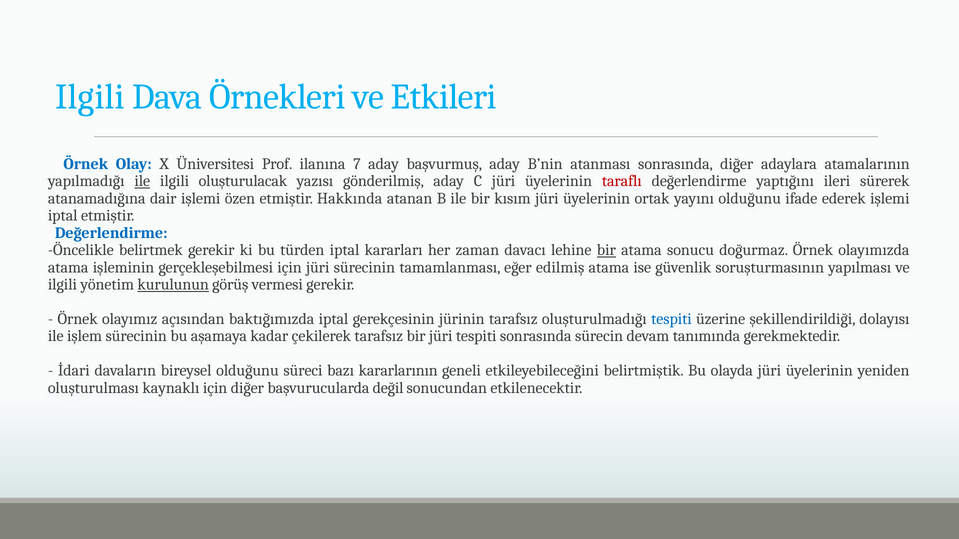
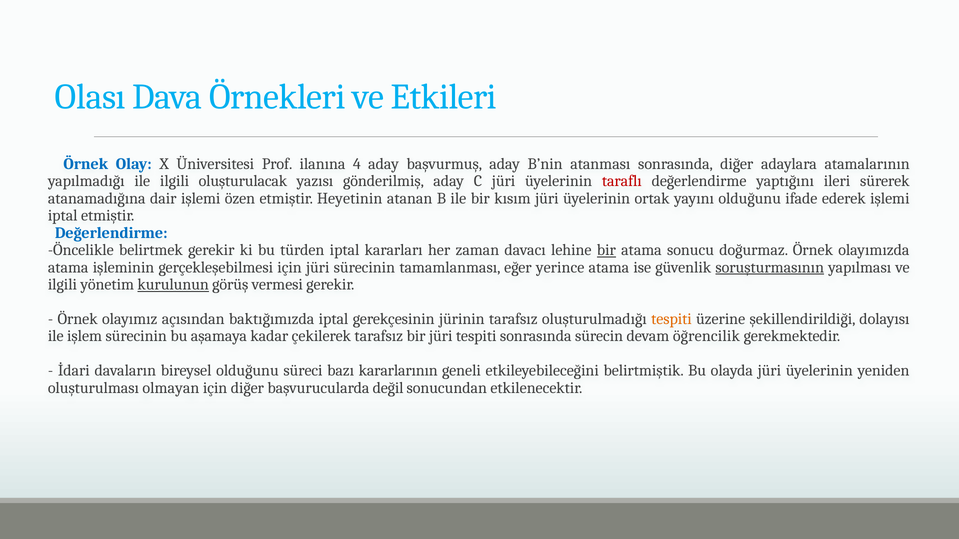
Ilgili at (90, 97): Ilgili -> Olası
7: 7 -> 4
ile at (142, 181) underline: present -> none
Hakkında: Hakkında -> Heyetinin
edilmiş: edilmiş -> yerince
soruşturmasının underline: none -> present
tespiti at (671, 319) colour: blue -> orange
tanımında: tanımında -> öğrencilik
kaynaklı: kaynaklı -> olmayan
